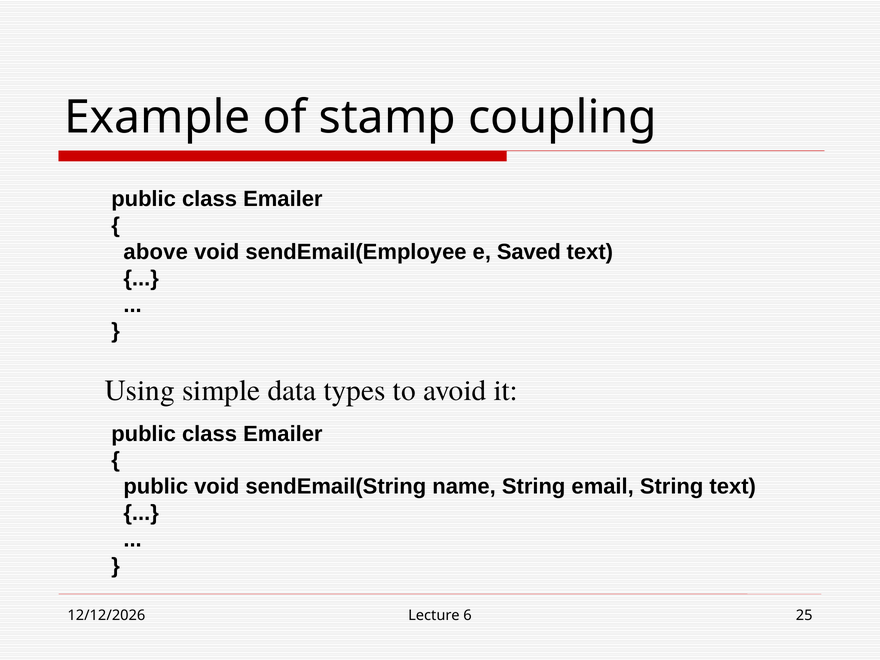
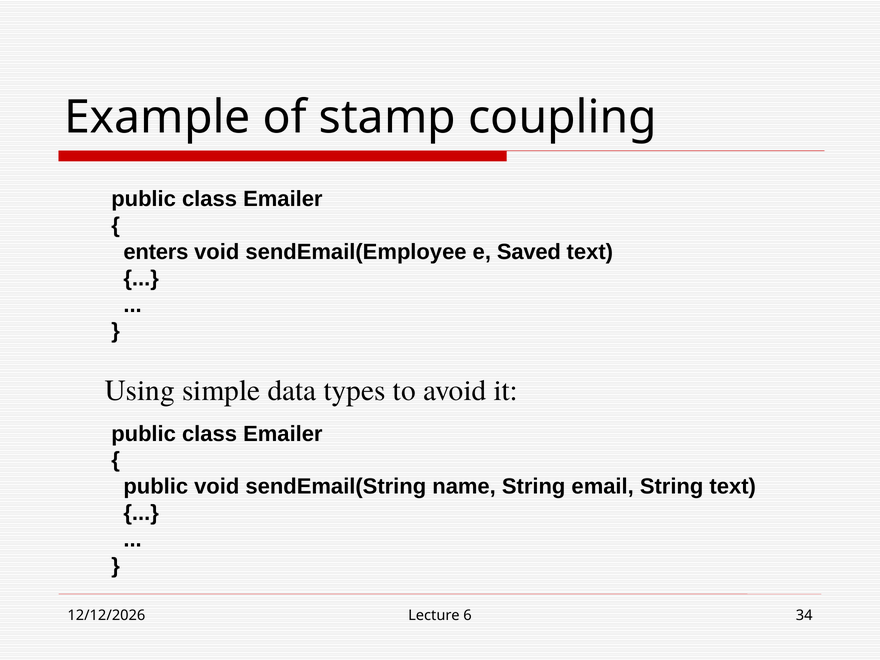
above: above -> enters
25: 25 -> 34
